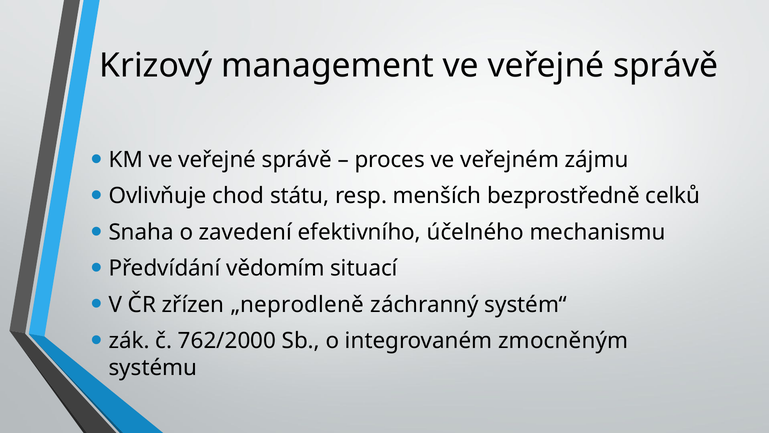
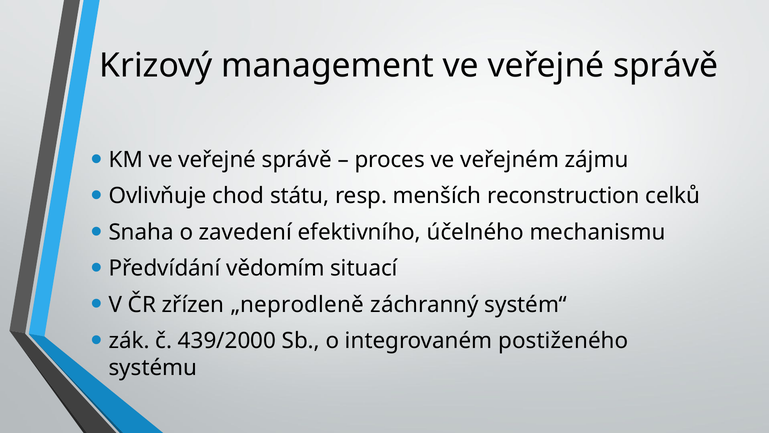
bezprostředně: bezprostředně -> reconstruction
762/2000: 762/2000 -> 439/2000
zmocněným: zmocněným -> postiženého
